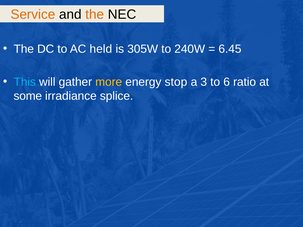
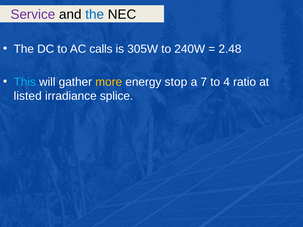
Service colour: orange -> purple
the at (95, 14) colour: orange -> blue
held: held -> calls
6.45: 6.45 -> 2.48
3: 3 -> 7
6: 6 -> 4
some: some -> listed
